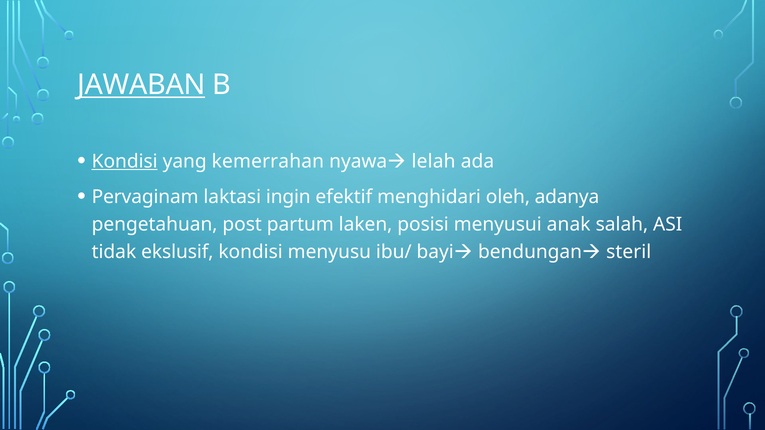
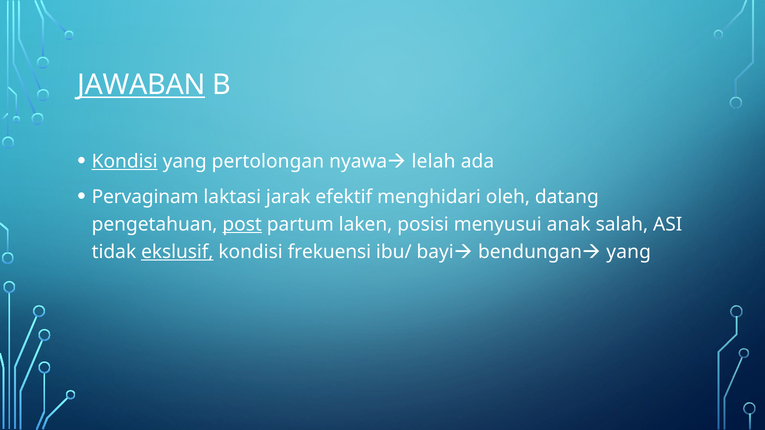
kemerrahan: kemerrahan -> pertolongan
ingin: ingin -> jarak
adanya: adanya -> datang
post underline: none -> present
ekslusif underline: none -> present
menyusu: menyusu -> frekuensi
bendungan steril: steril -> yang
